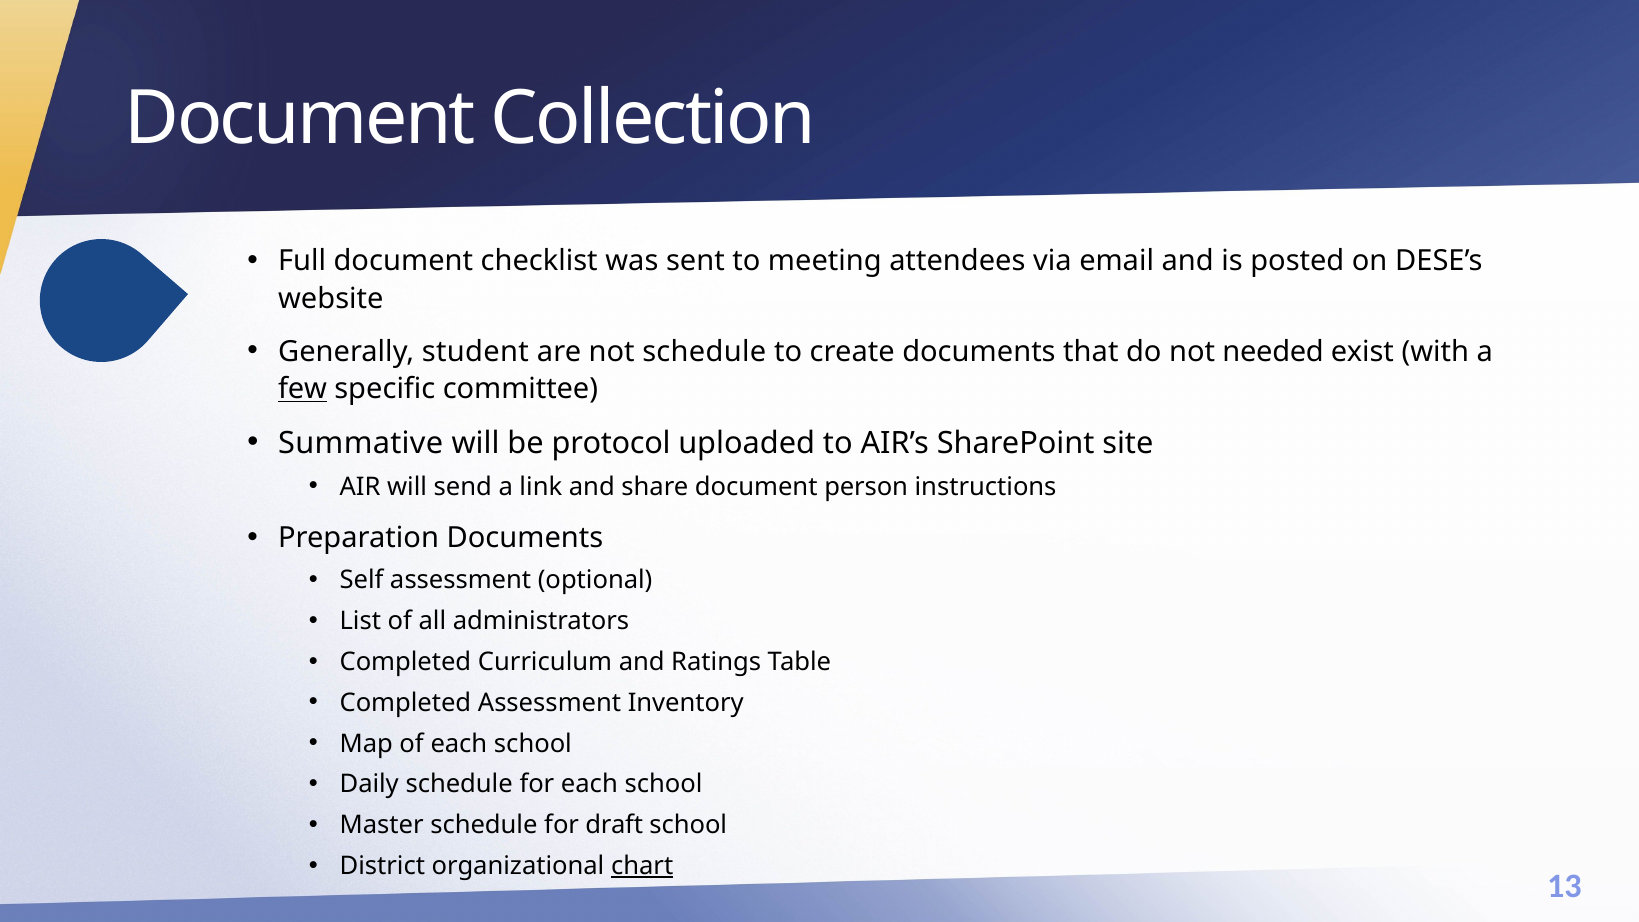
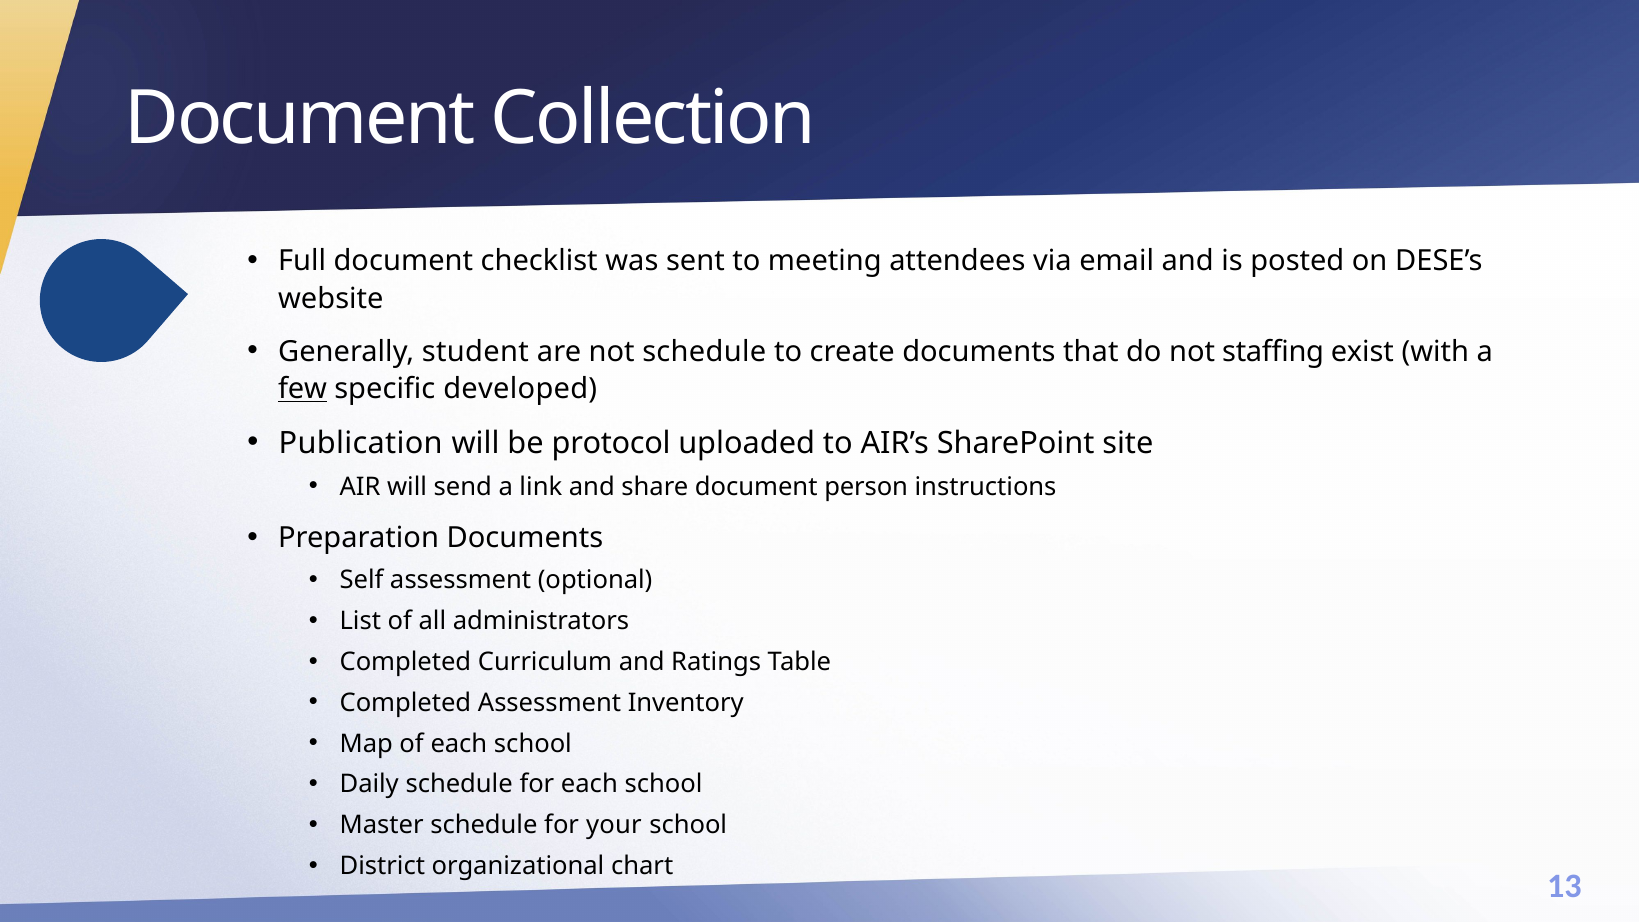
needed: needed -> staffing
committee: committee -> developed
Summative: Summative -> Publication
draft: draft -> your
chart underline: present -> none
